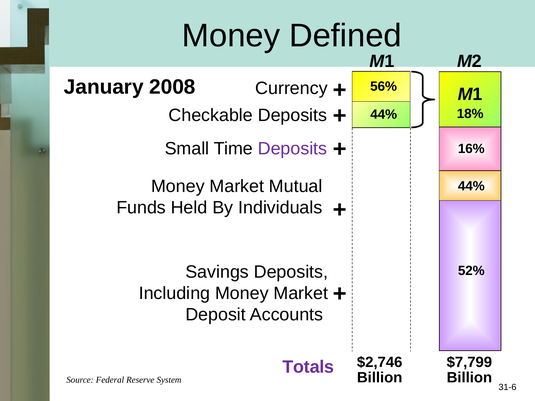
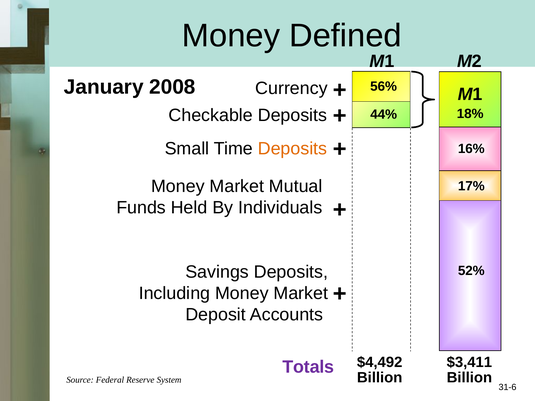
Deposits at (292, 149) colour: purple -> orange
44% at (471, 186): 44% -> 17%
$2,746: $2,746 -> $4,492
$7,799: $7,799 -> $3,411
